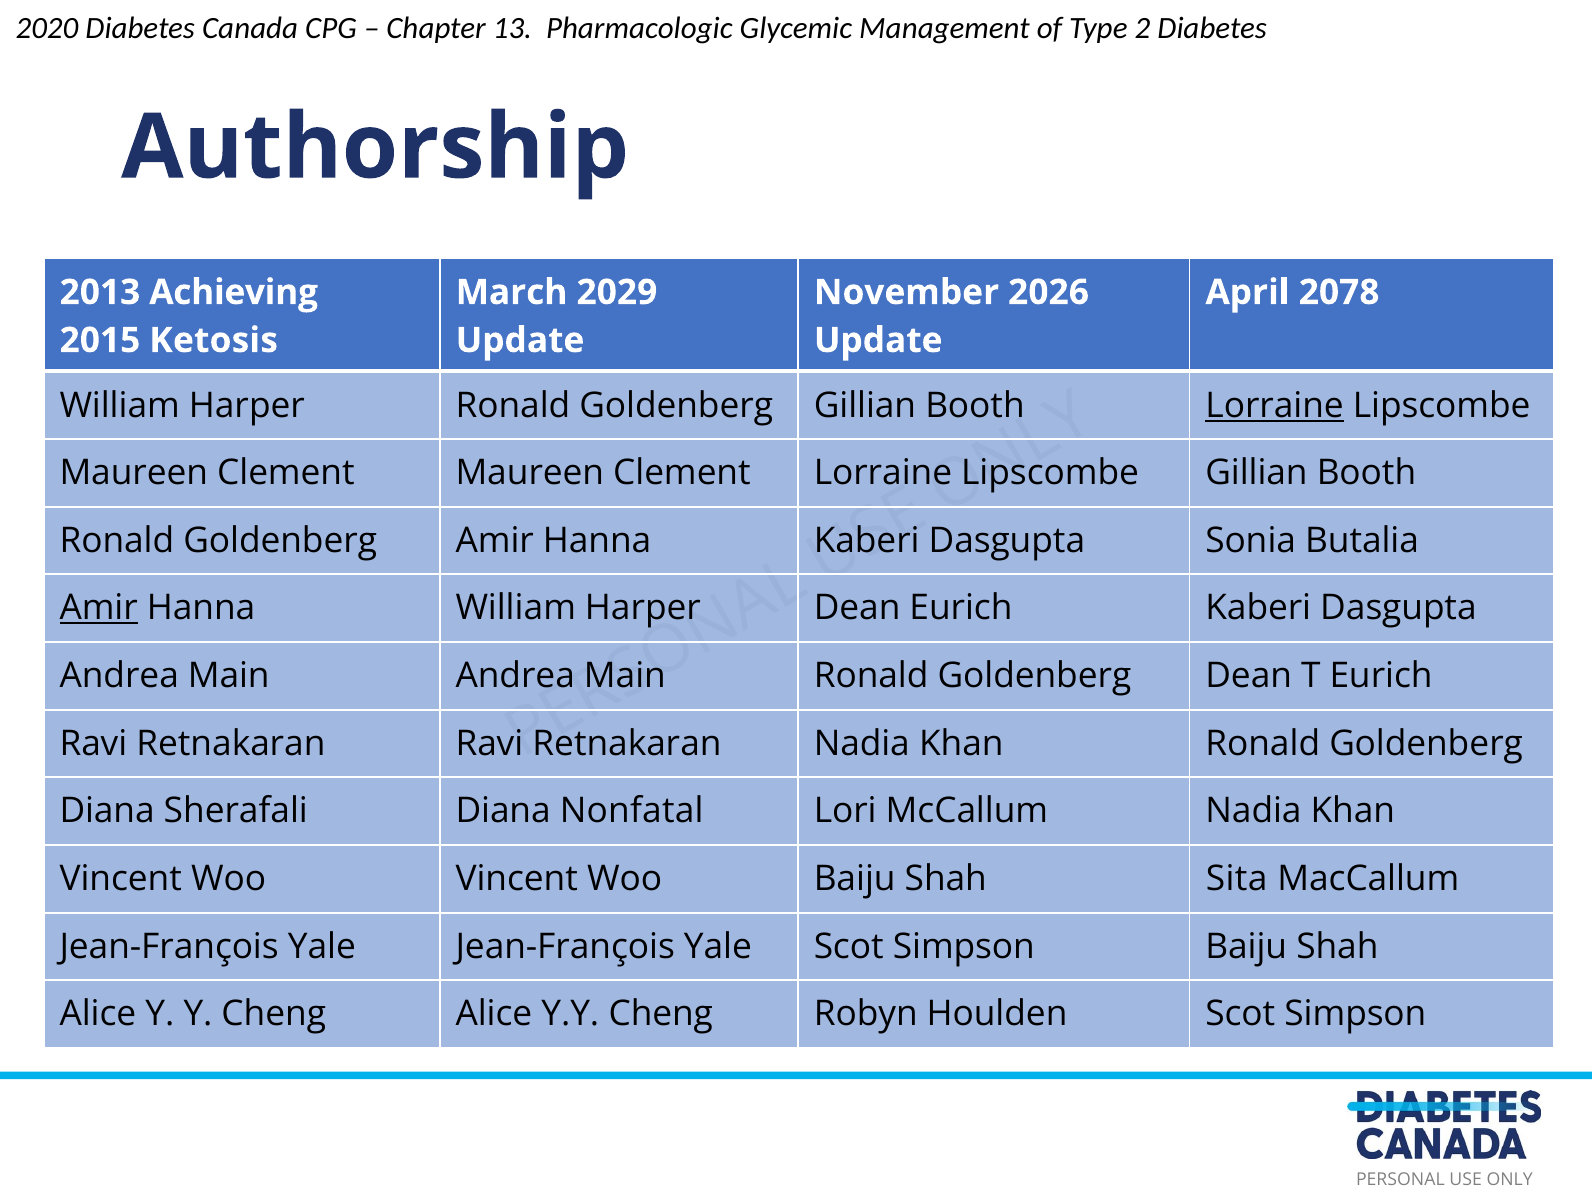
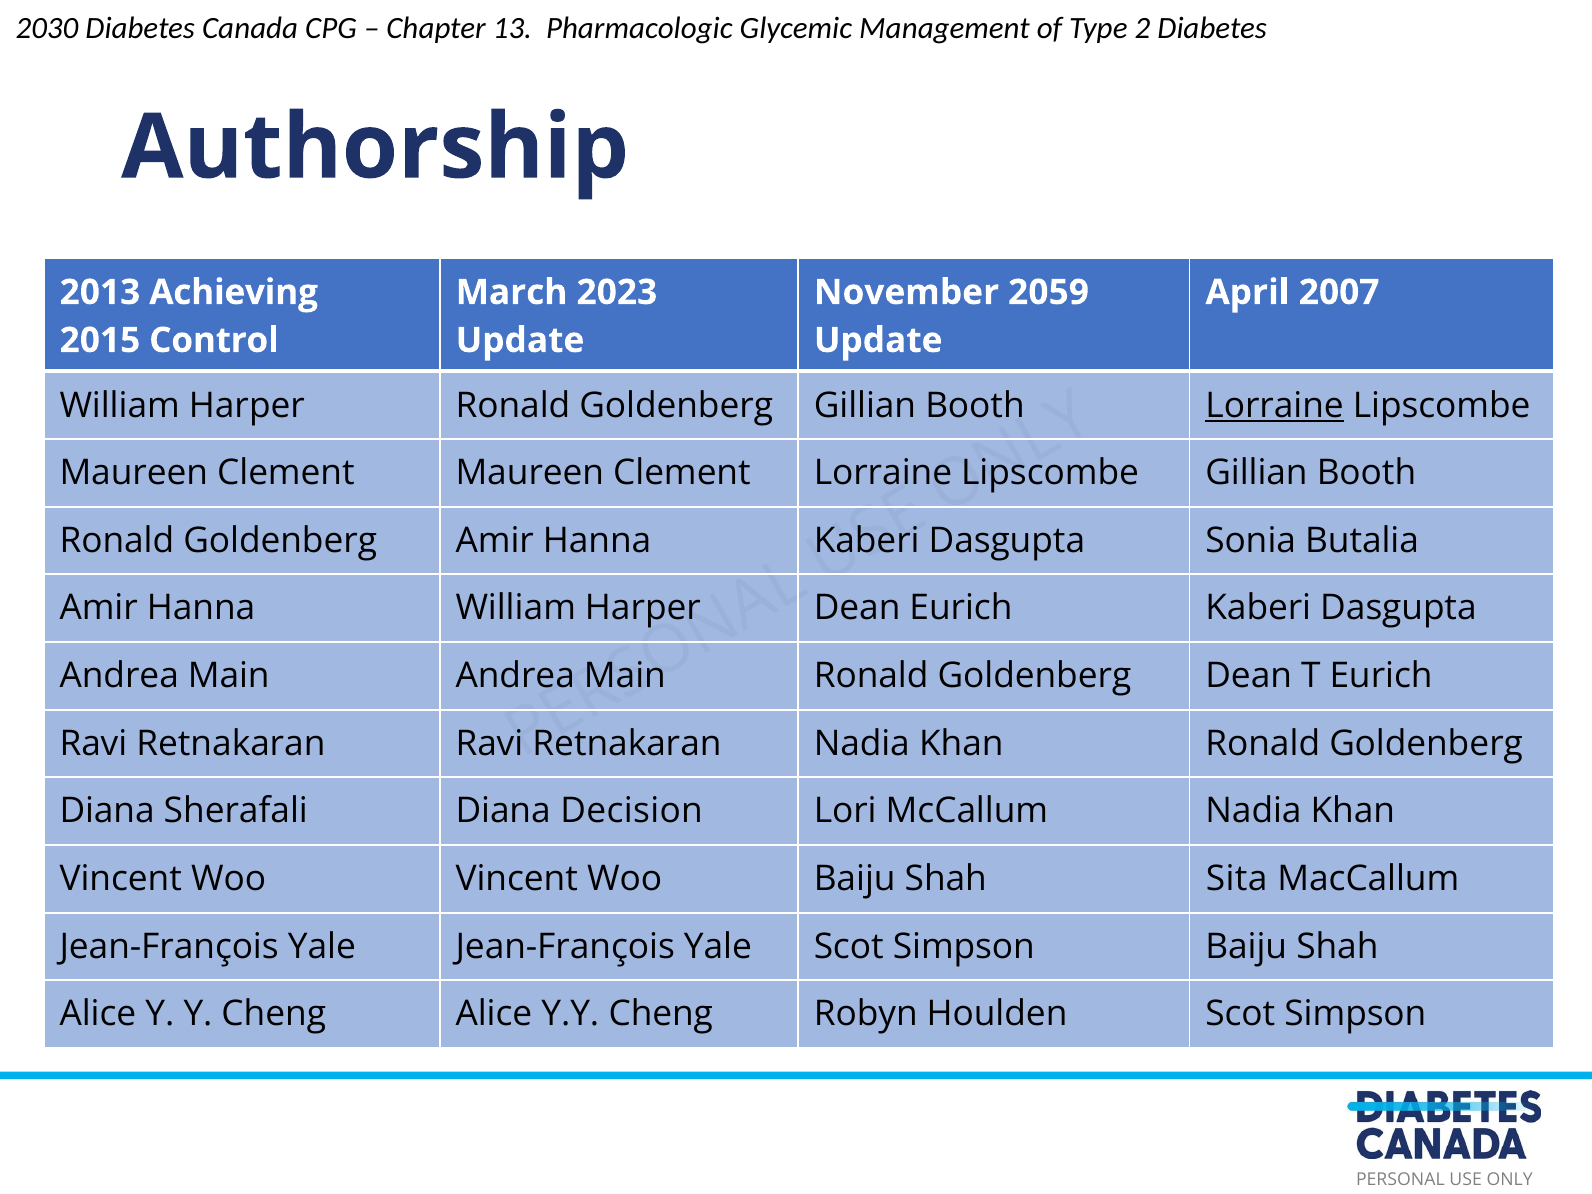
2020: 2020 -> 2030
2029: 2029 -> 2023
2026: 2026 -> 2059
2078: 2078 -> 2007
Ketosis: Ketosis -> Control
Amir at (99, 608) underline: present -> none
Nonfatal: Nonfatal -> Decision
